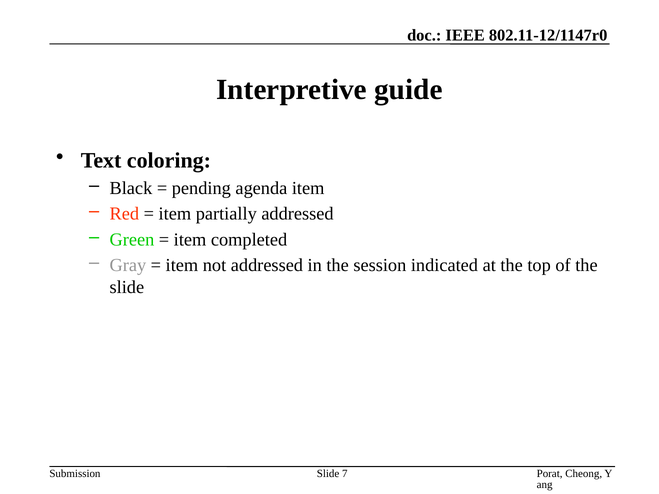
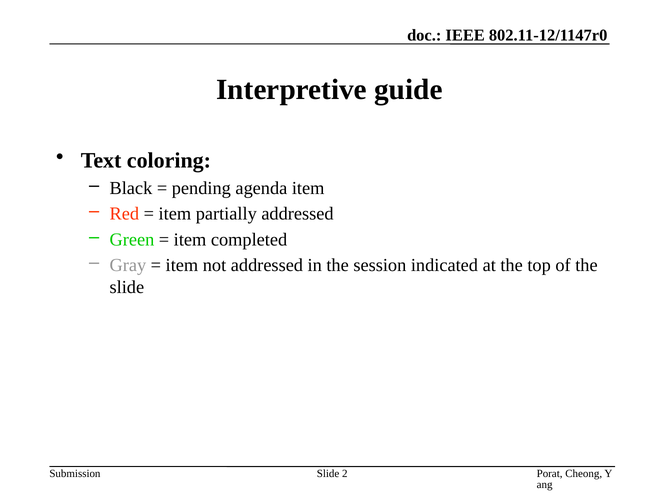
7: 7 -> 2
